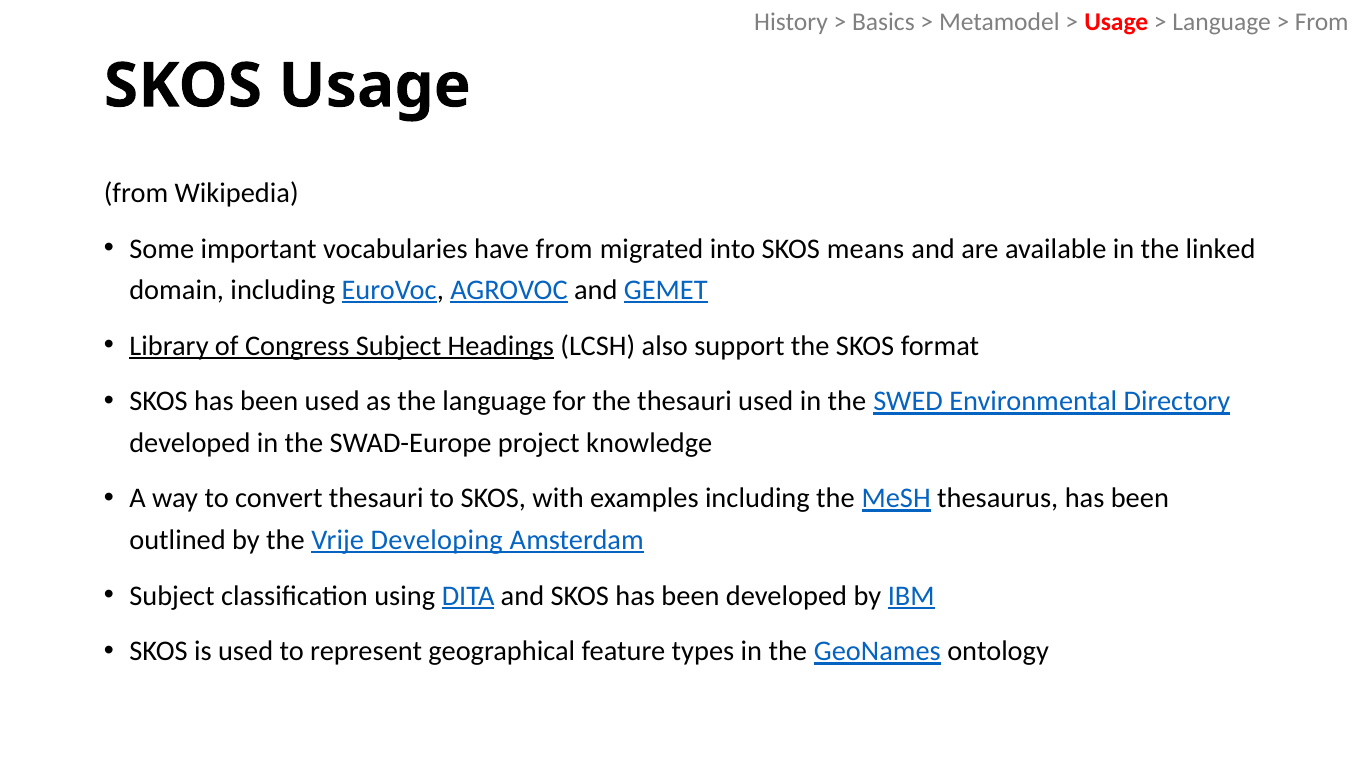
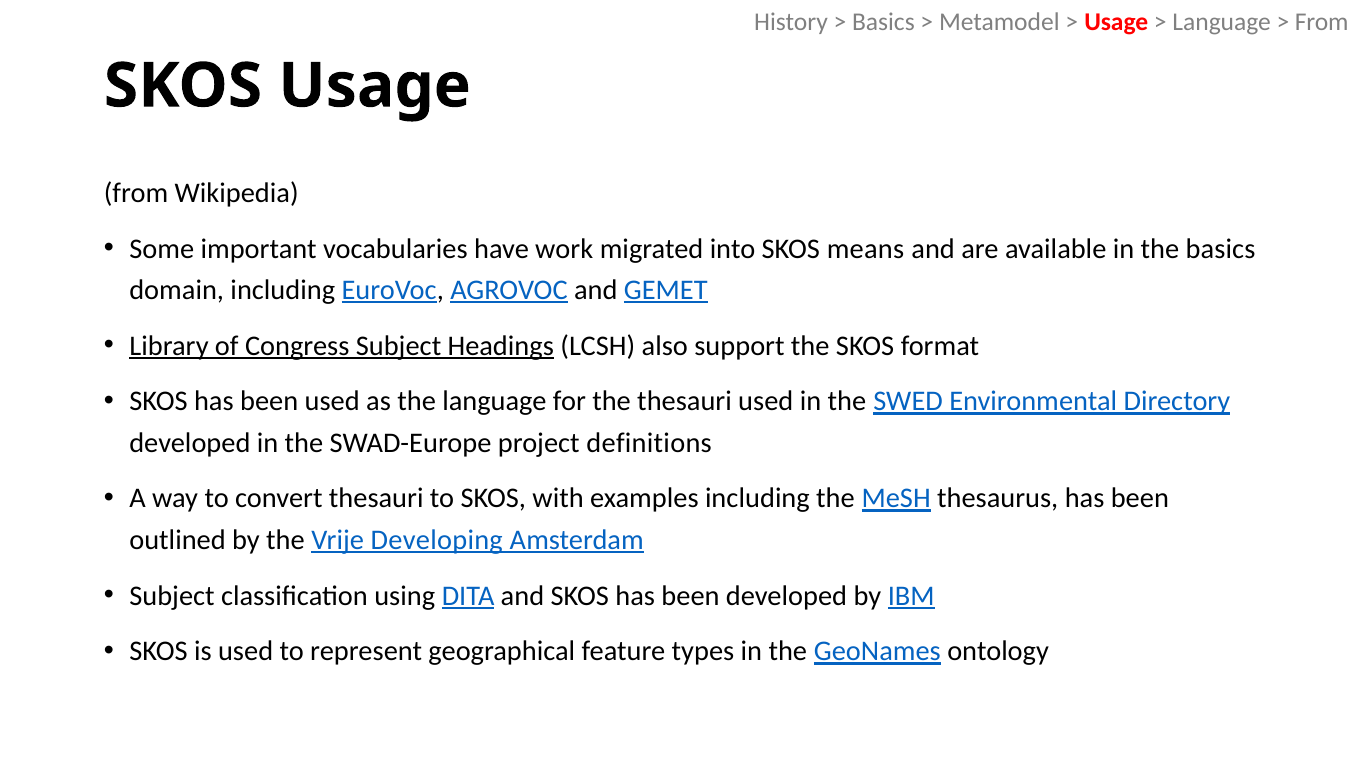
have from: from -> work
the linked: linked -> basics
knowledge: knowledge -> definitions
